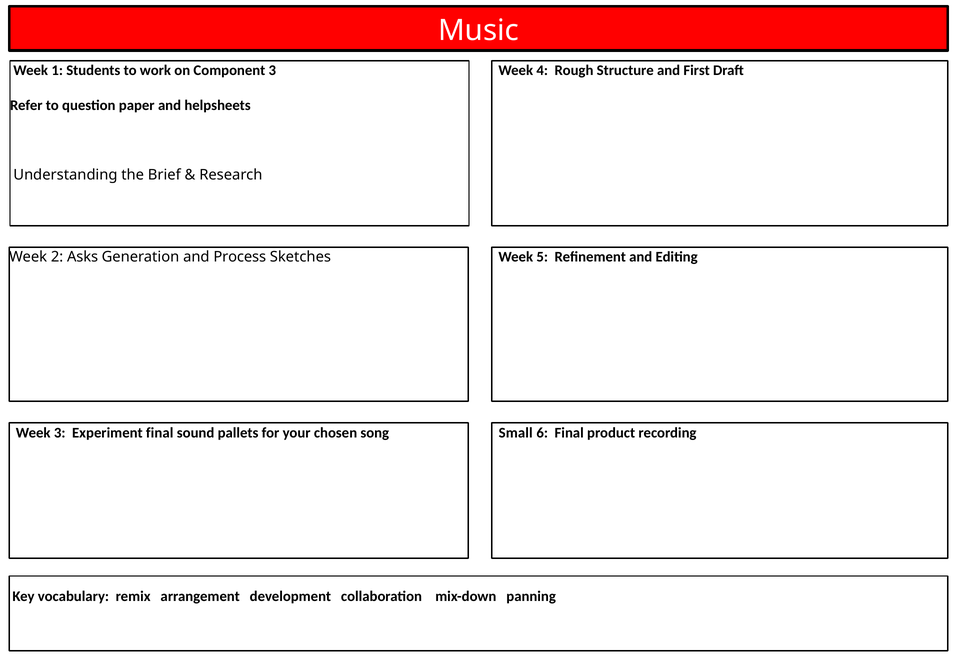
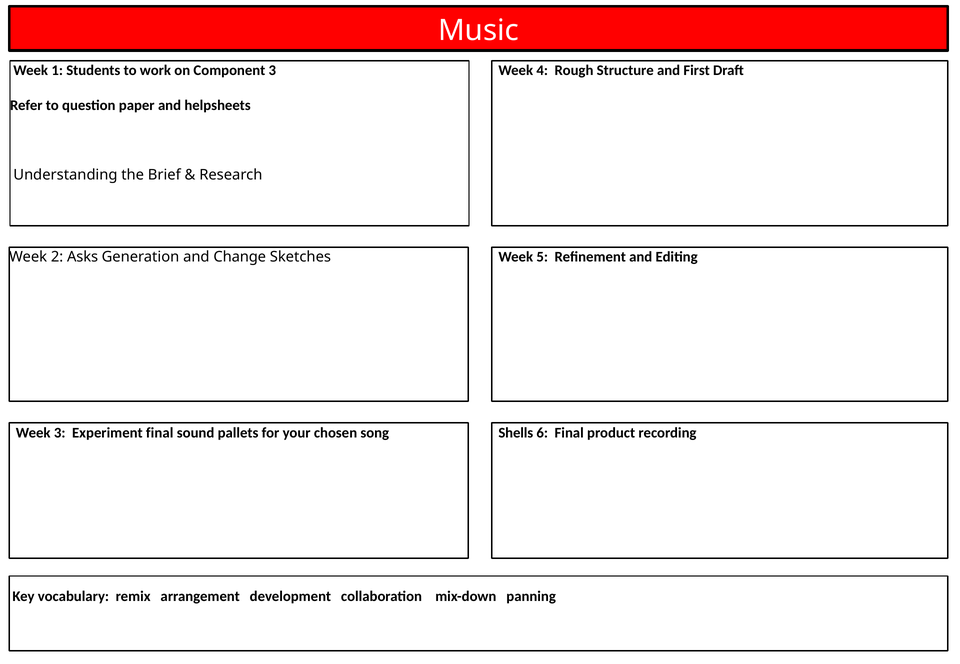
Process: Process -> Change
Small: Small -> Shells
